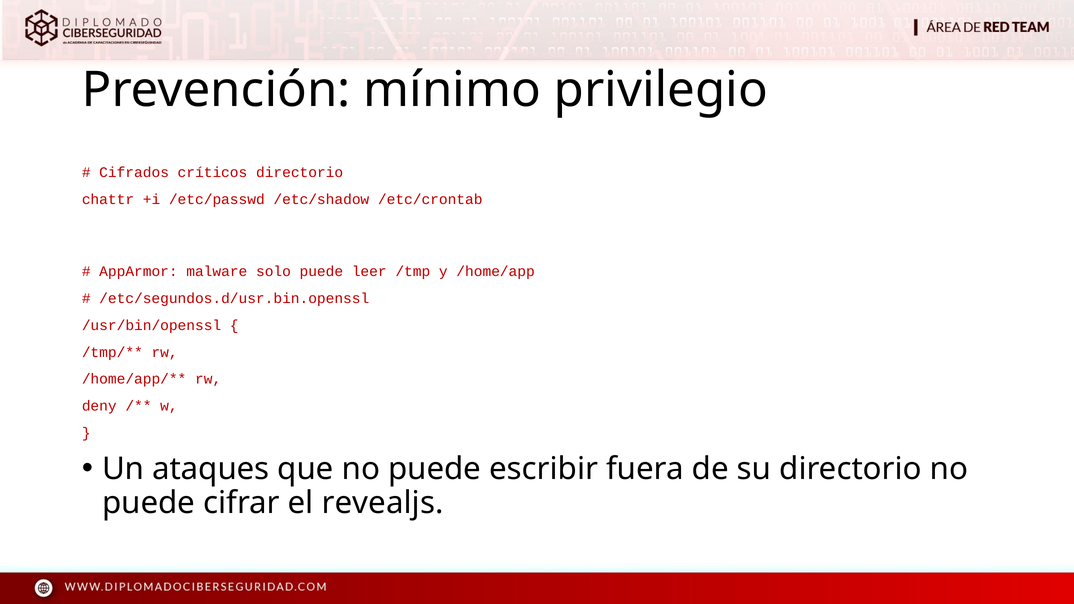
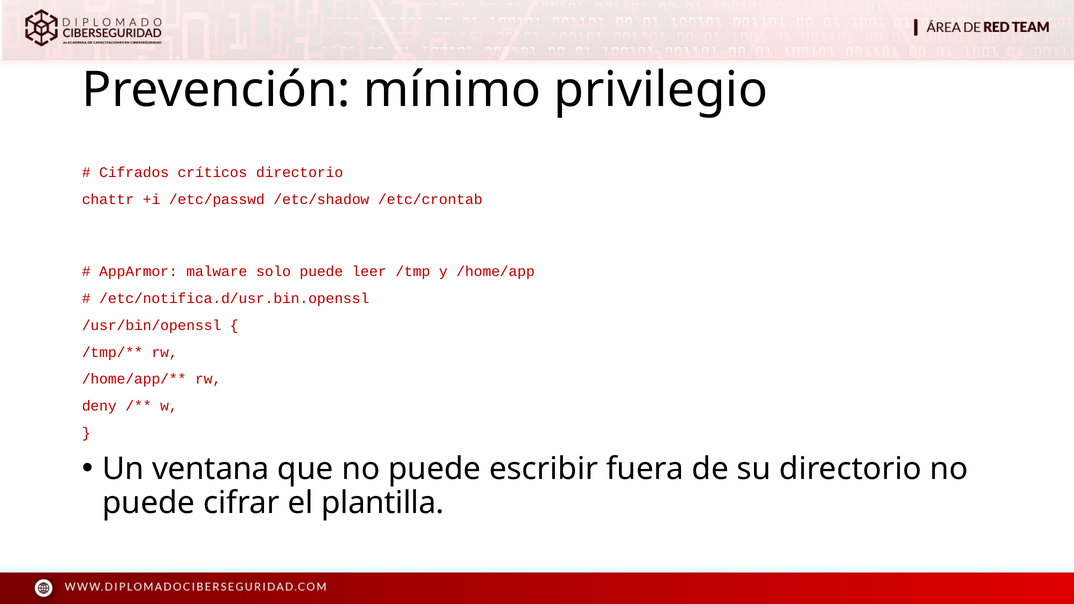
/etc/segundos.d/usr.bin.openssl: /etc/segundos.d/usr.bin.openssl -> /etc/notifica.d/usr.bin.openssl
ataques: ataques -> ventana
revealjs: revealjs -> plantilla
